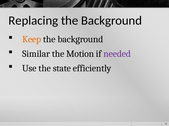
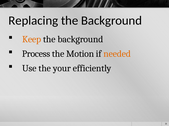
Similar: Similar -> Process
needed colour: purple -> orange
state: state -> your
